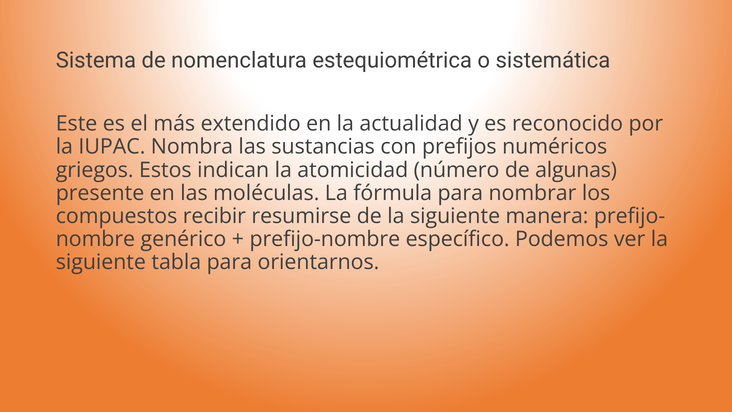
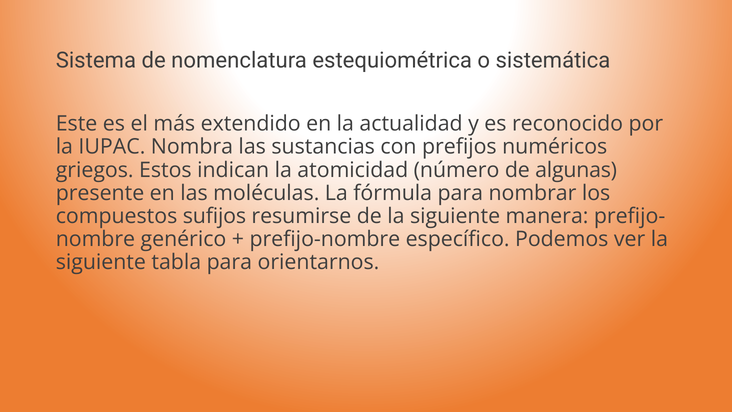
recibir: recibir -> sufijos
